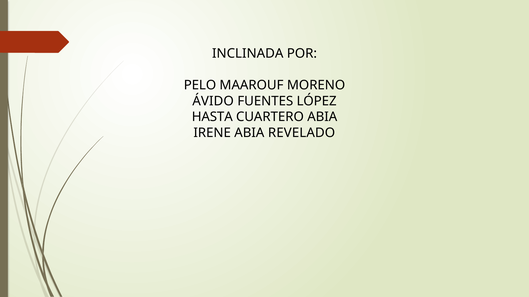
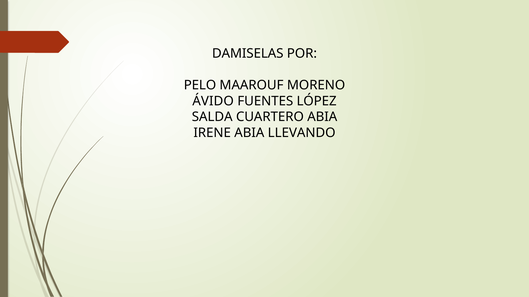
INCLINADA: INCLINADA -> DAMISELAS
HASTA: HASTA -> SALDA
REVELADO: REVELADO -> LLEVANDO
